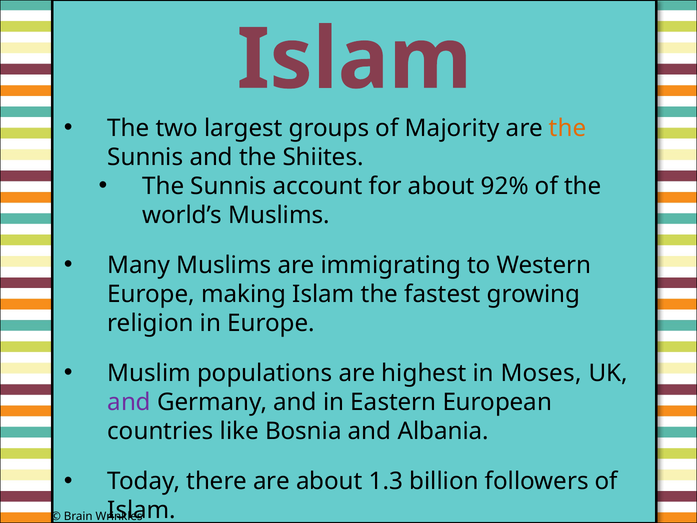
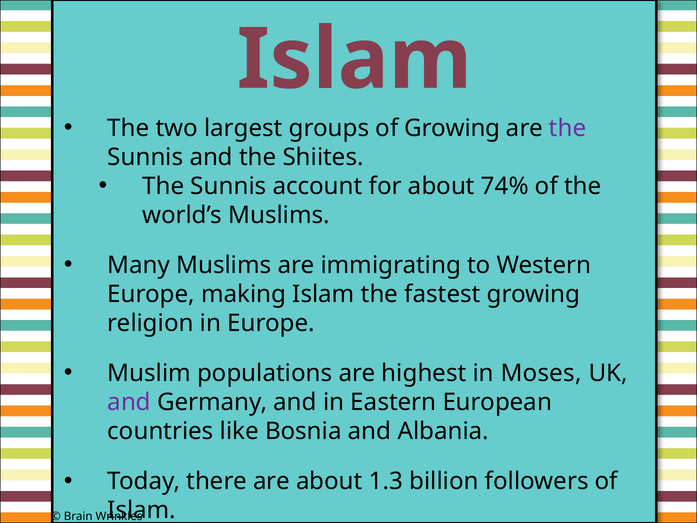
Majority at (452, 128): Majority -> Growing
the at (568, 128) colour: orange -> purple
92%: 92% -> 74%
